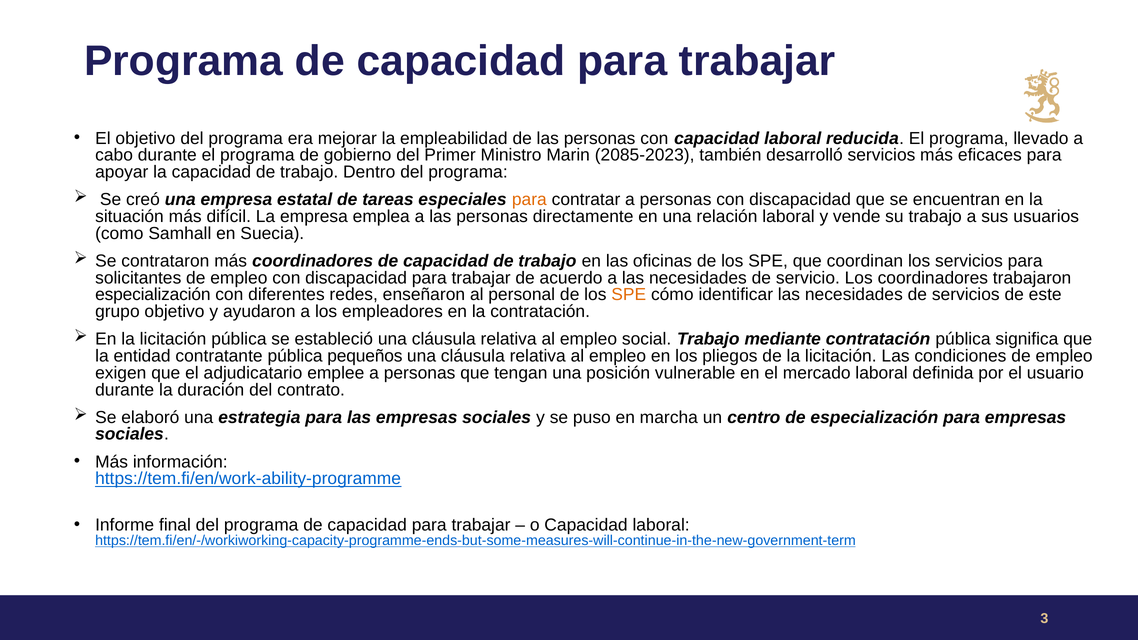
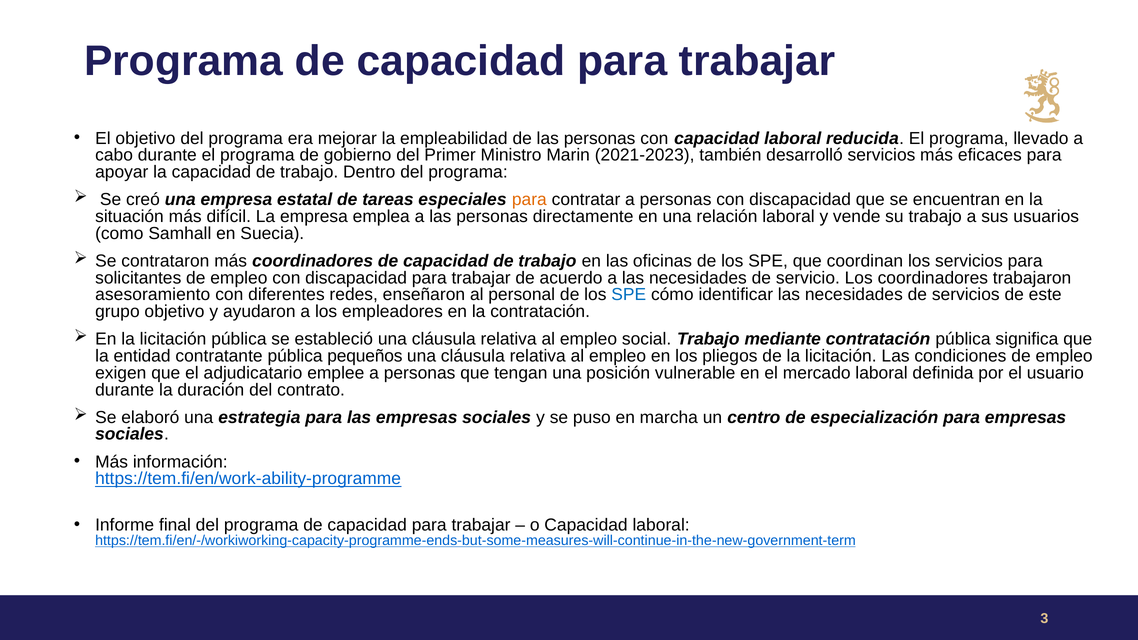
2085-2023: 2085-2023 -> 2021-2023
especialización at (153, 295): especialización -> asesoramiento
SPE at (629, 295) colour: orange -> blue
